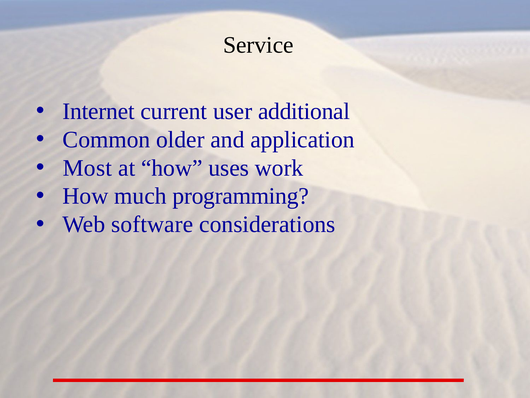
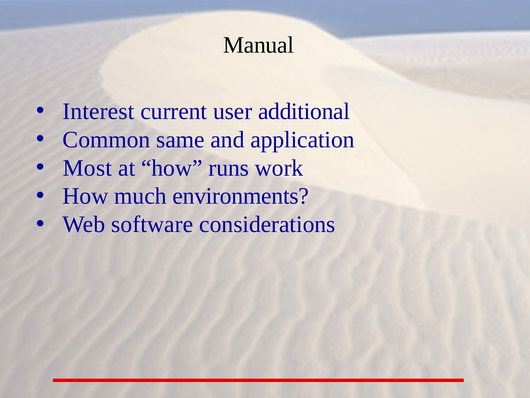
Service: Service -> Manual
Internet: Internet -> Interest
older: older -> same
uses: uses -> runs
programming: programming -> environments
